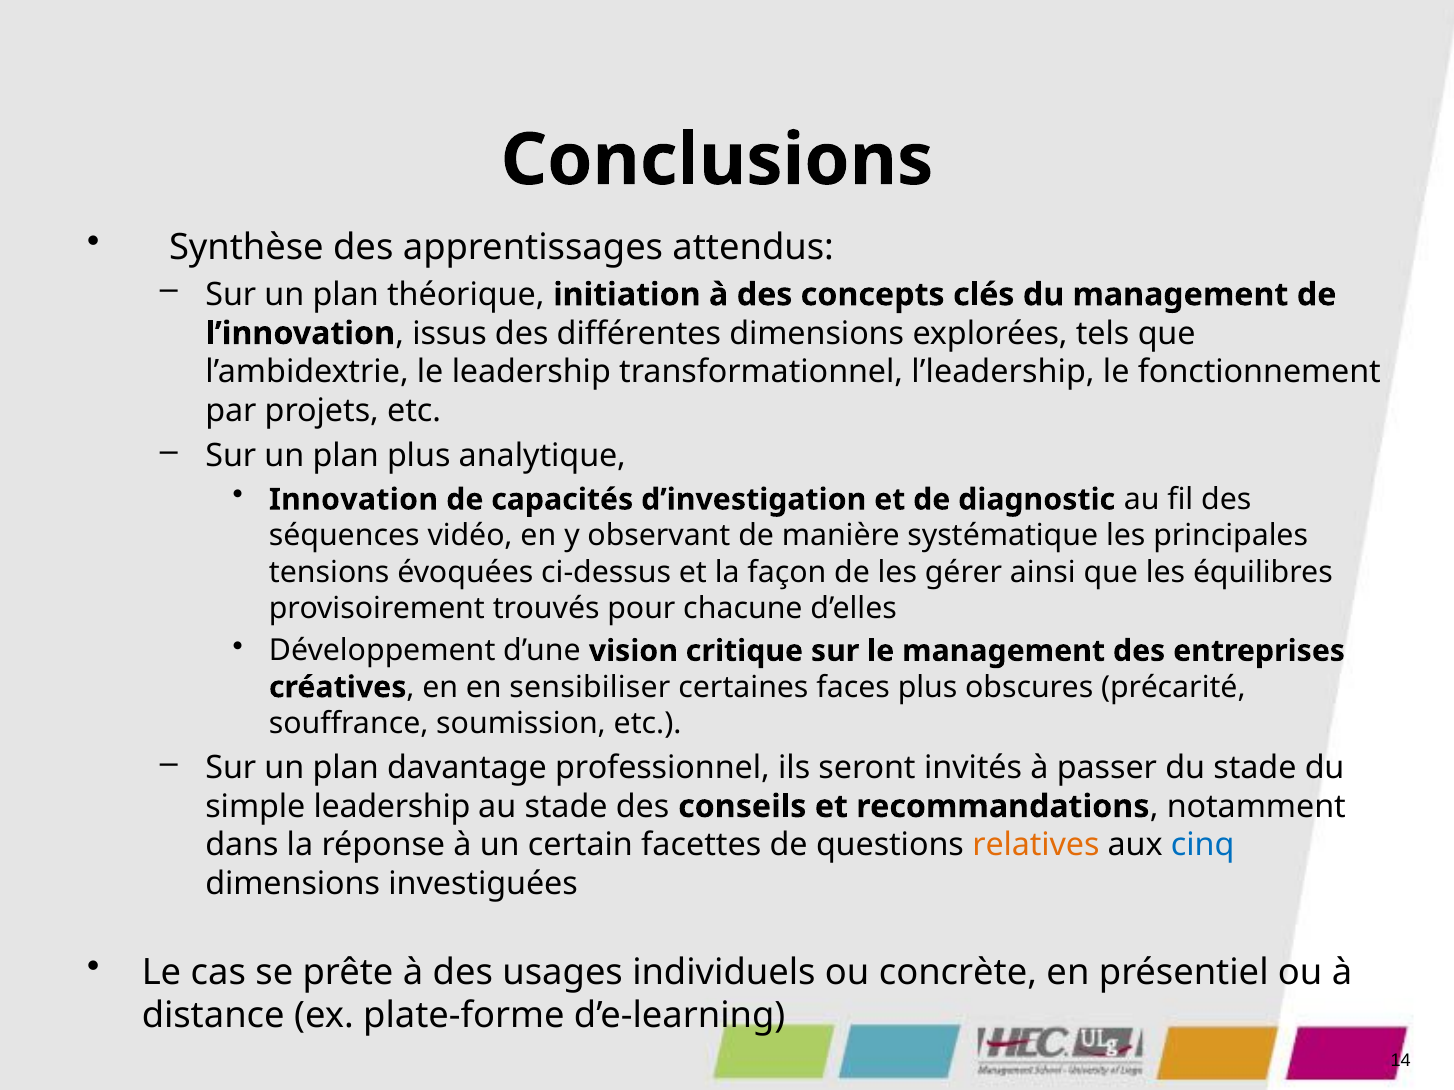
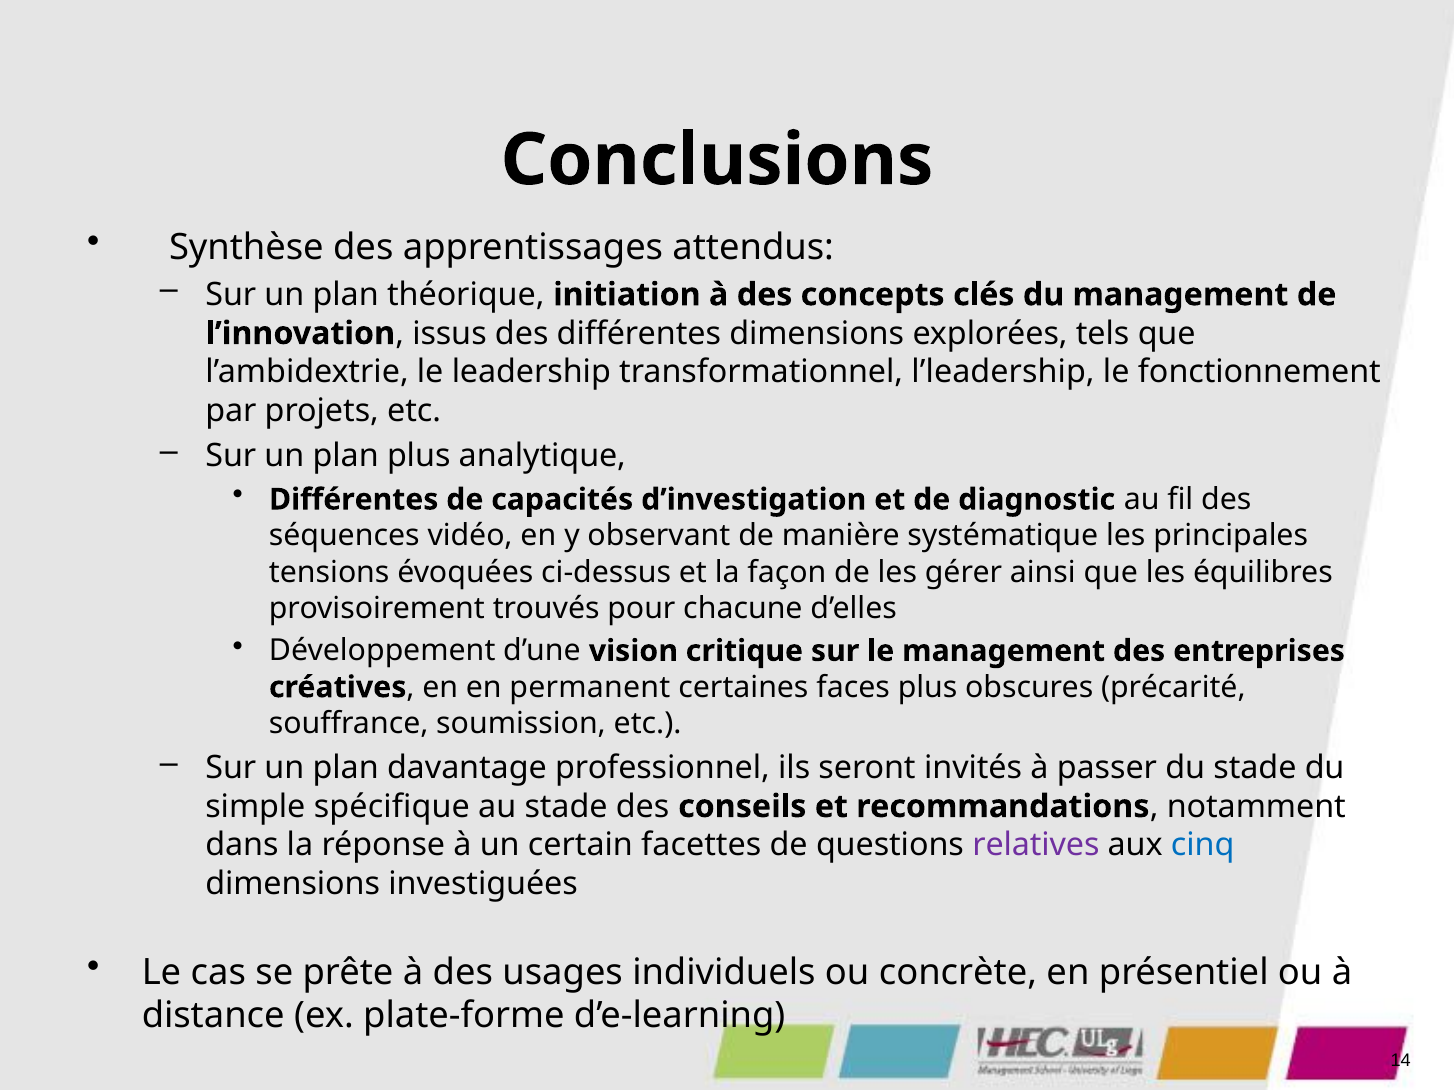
Innovation at (353, 500): Innovation -> Différentes
sensibiliser: sensibiliser -> permanent
simple leadership: leadership -> spécifique
relatives colour: orange -> purple
